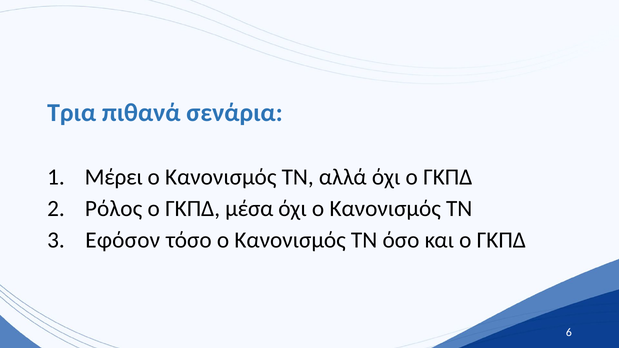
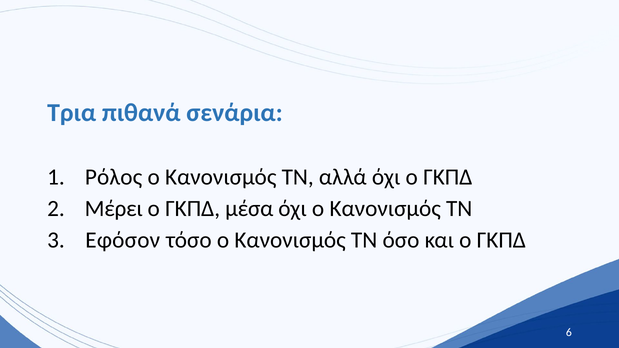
Μέρει: Μέρει -> Ρόλος
Ρόλος: Ρόλος -> Μέρει
